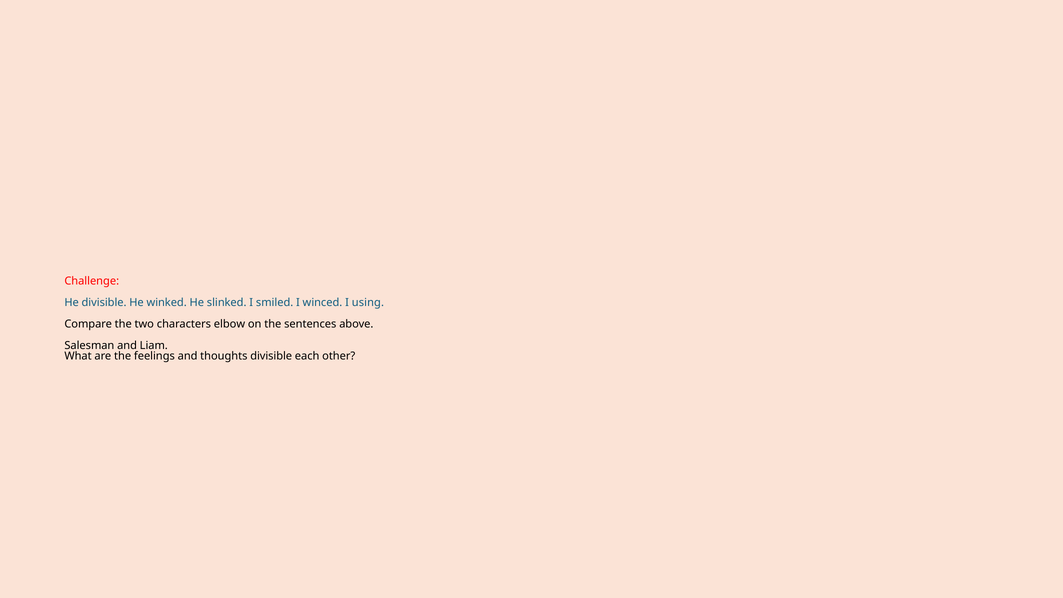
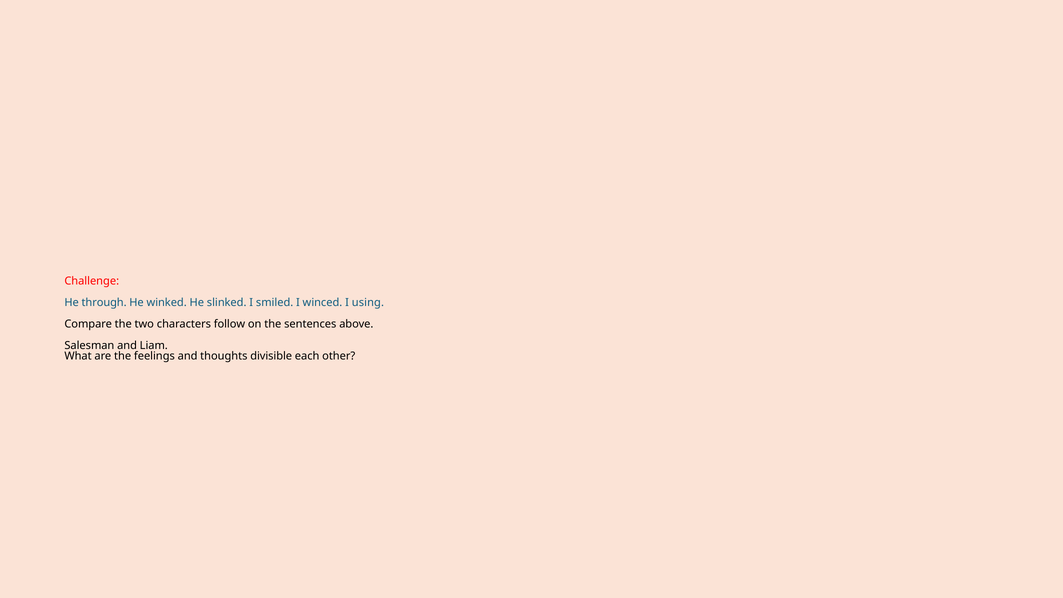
He divisible: divisible -> through
elbow: elbow -> follow
